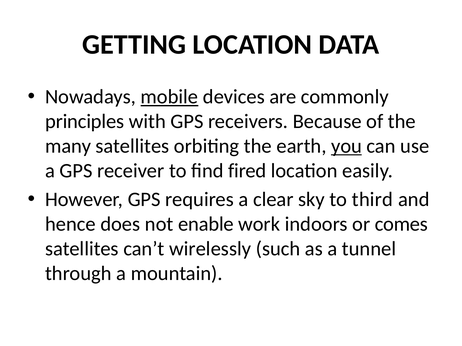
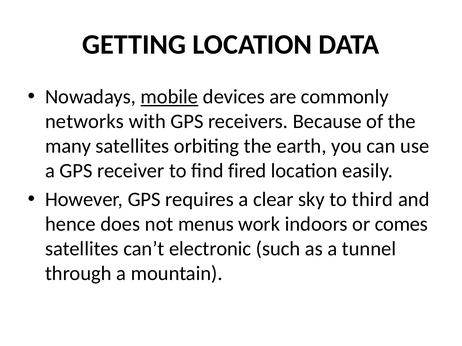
principles: principles -> networks
you underline: present -> none
enable: enable -> menus
wirelessly: wirelessly -> electronic
